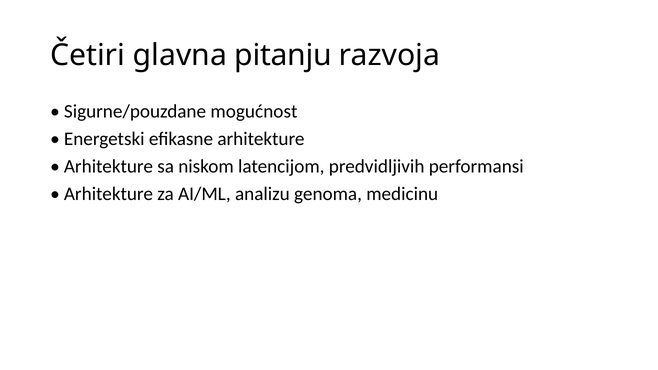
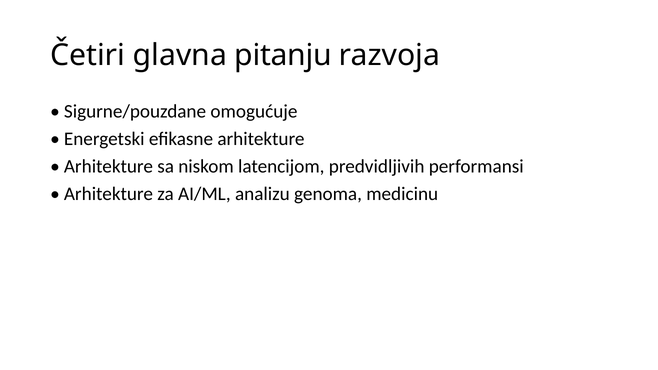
mogućnost: mogućnost -> omogućuje
